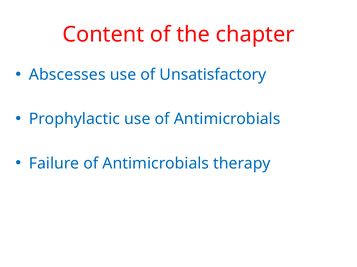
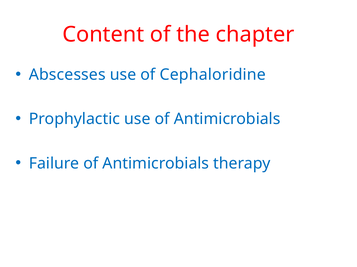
Unsatisfactory: Unsatisfactory -> Cephaloridine
